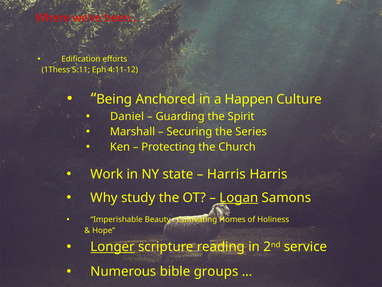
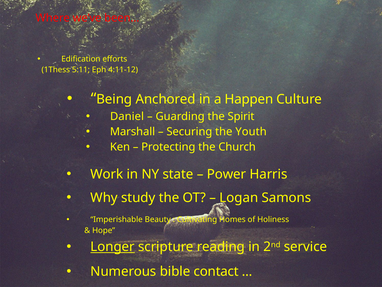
Series: Series -> Youth
Harris at (226, 174): Harris -> Power
Logan underline: present -> none
groups: groups -> contact
